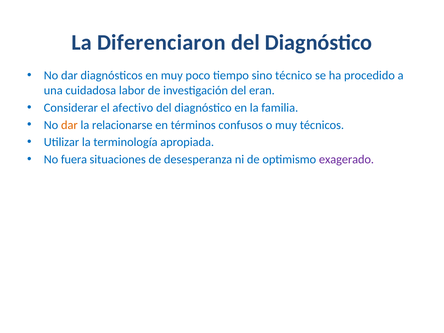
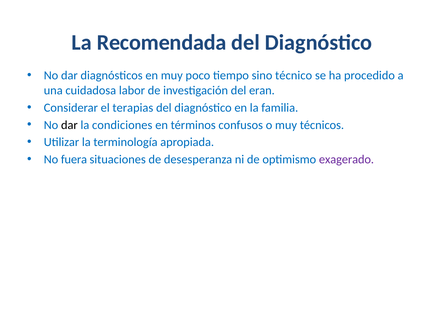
Diferenciaron: Diferenciaron -> Recomendada
afectivo: afectivo -> terapias
dar at (69, 125) colour: orange -> black
relacionarse: relacionarse -> condiciones
